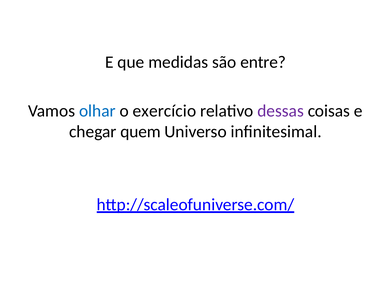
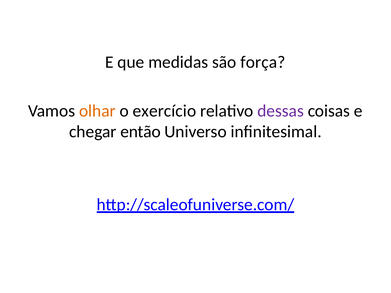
entre: entre -> força
olhar colour: blue -> orange
quem: quem -> então
